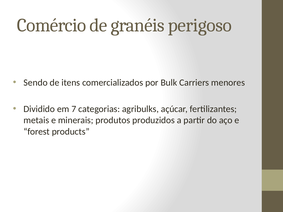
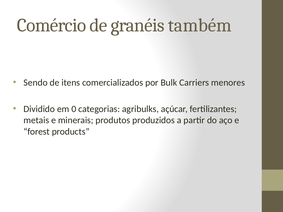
perigoso: perigoso -> também
7: 7 -> 0
